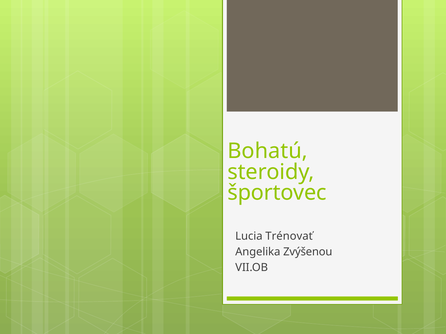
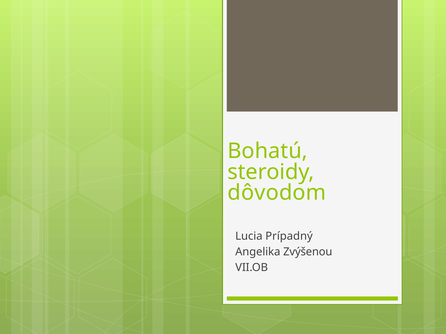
športovec: športovec -> dôvodom
Trénovať: Trénovať -> Prípadný
